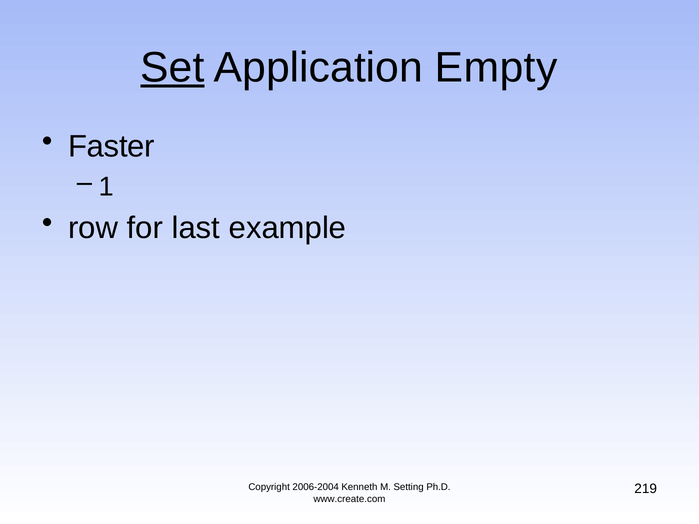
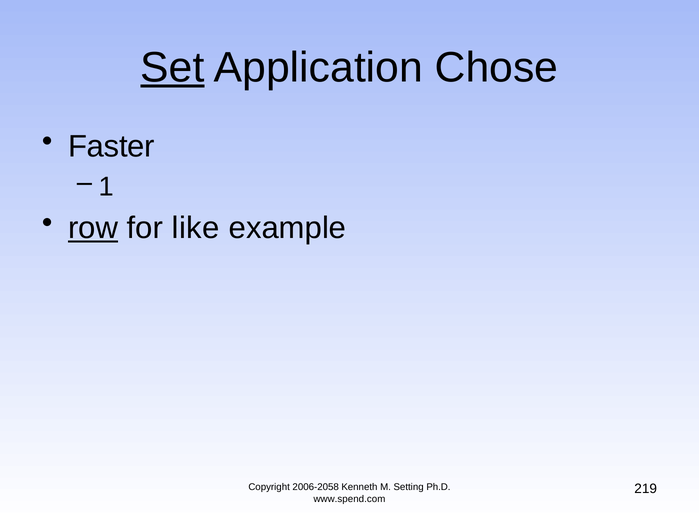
Empty: Empty -> Chose
row underline: none -> present
last: last -> like
2006-2004: 2006-2004 -> 2006-2058
www.create.com: www.create.com -> www.spend.com
